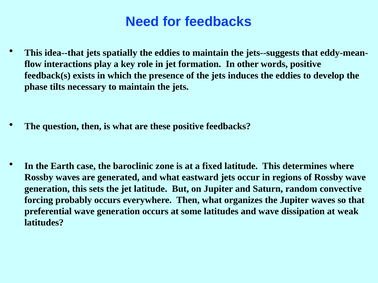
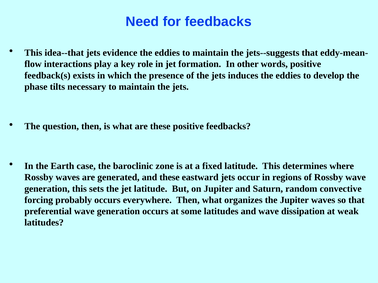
spatially: spatially -> evidence
and what: what -> these
